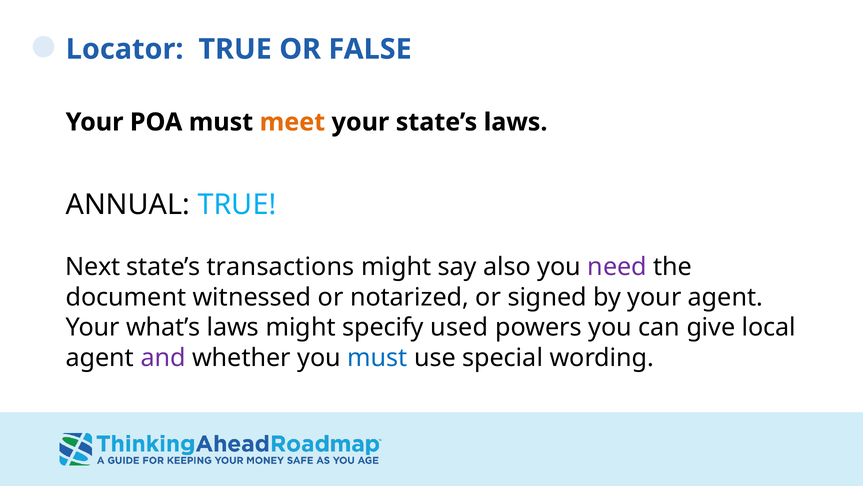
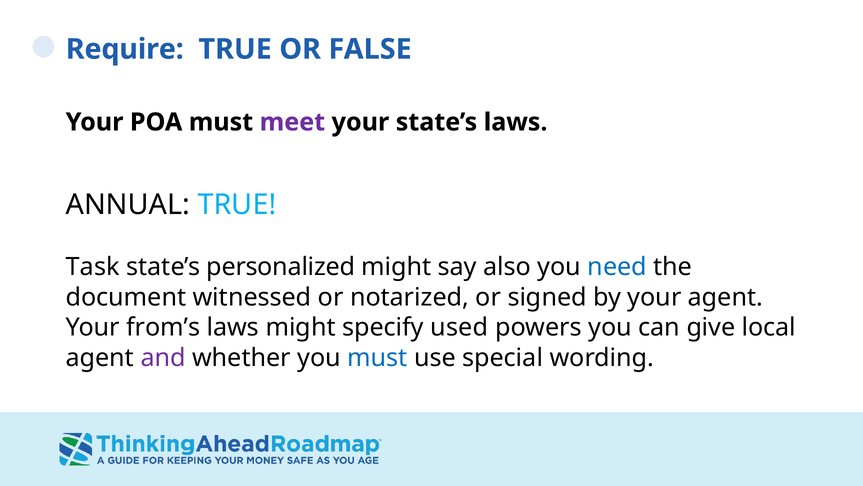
Locator: Locator -> Require
meet colour: orange -> purple
Next: Next -> Task
transactions: transactions -> personalized
need colour: purple -> blue
what’s: what’s -> from’s
